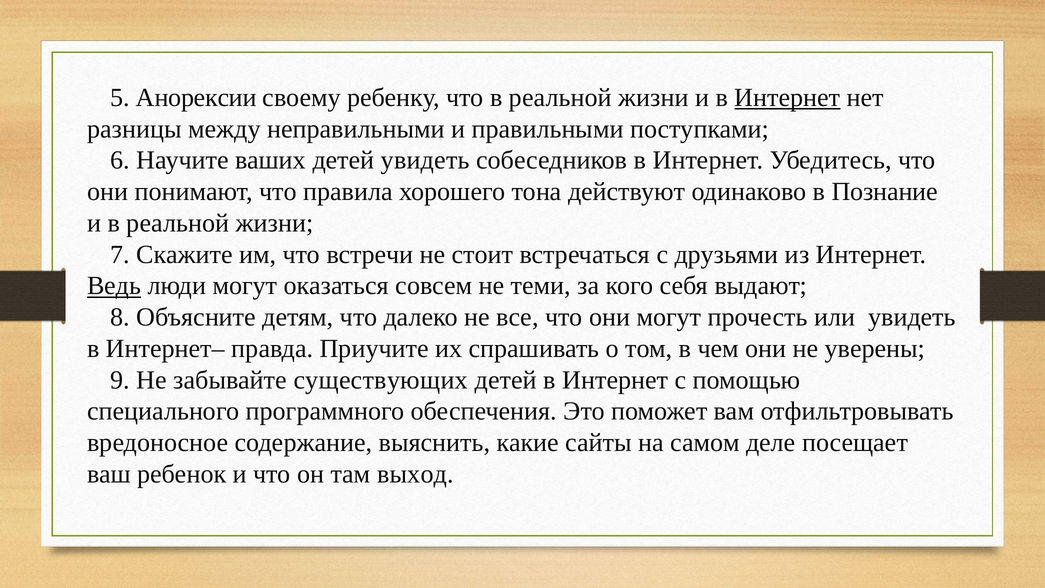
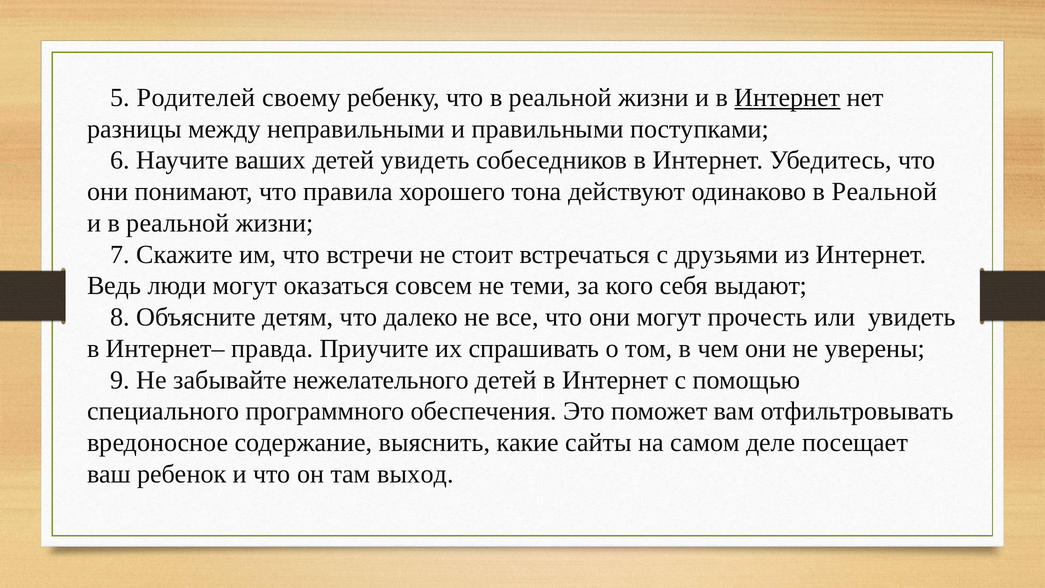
Анорексии: Анорексии -> Родителей
одинаково в Познание: Познание -> Реальной
Ведь underline: present -> none
существующих: существующих -> нежелательного
